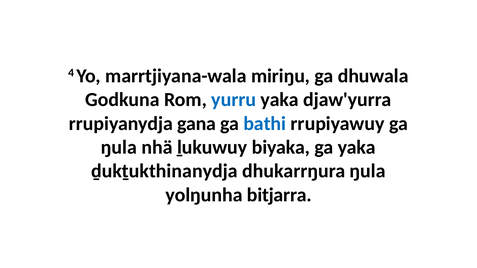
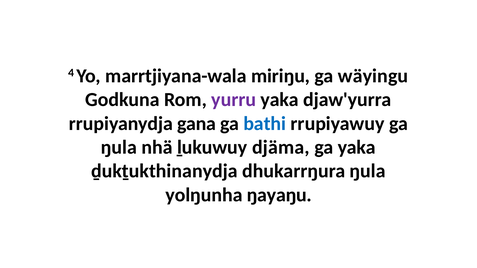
dhuwala: dhuwala -> wäyingu
yurru colour: blue -> purple
biyaka: biyaka -> djäma
bitjarra: bitjarra -> ŋayaŋu
